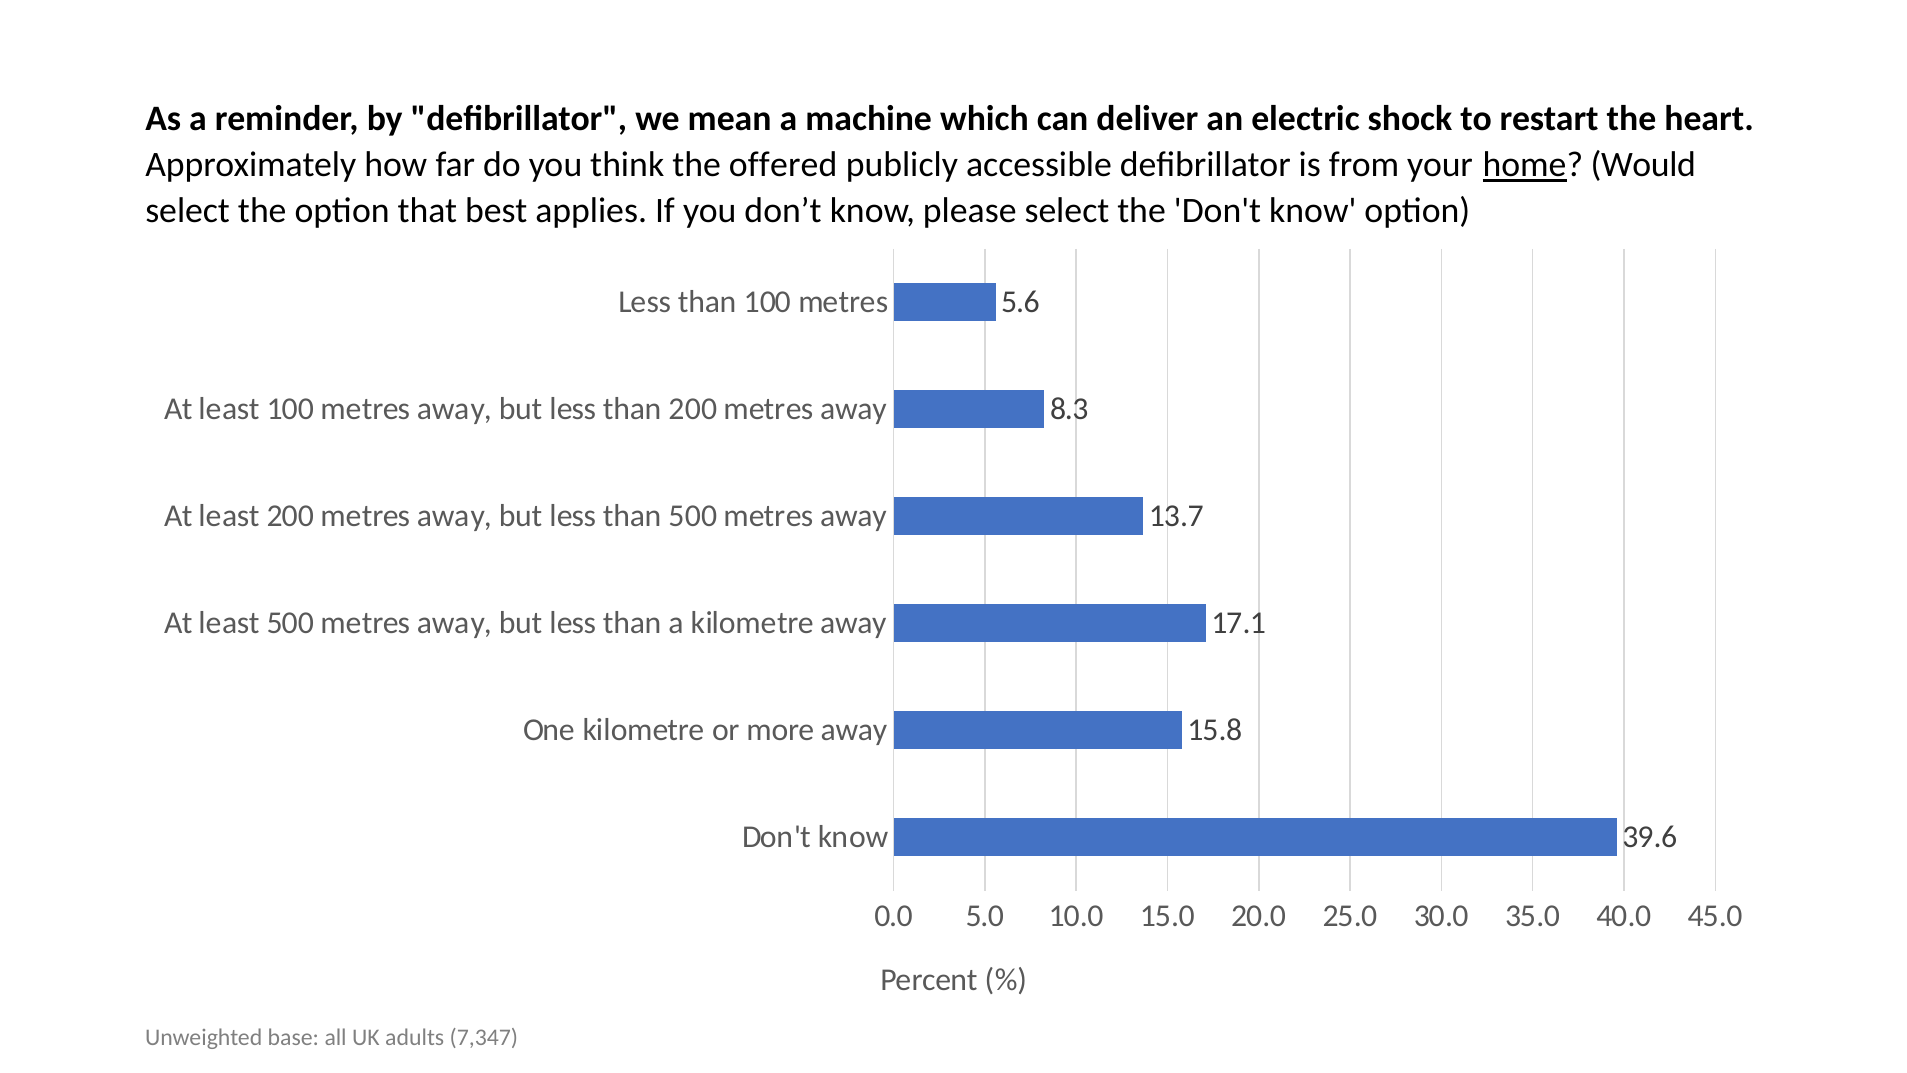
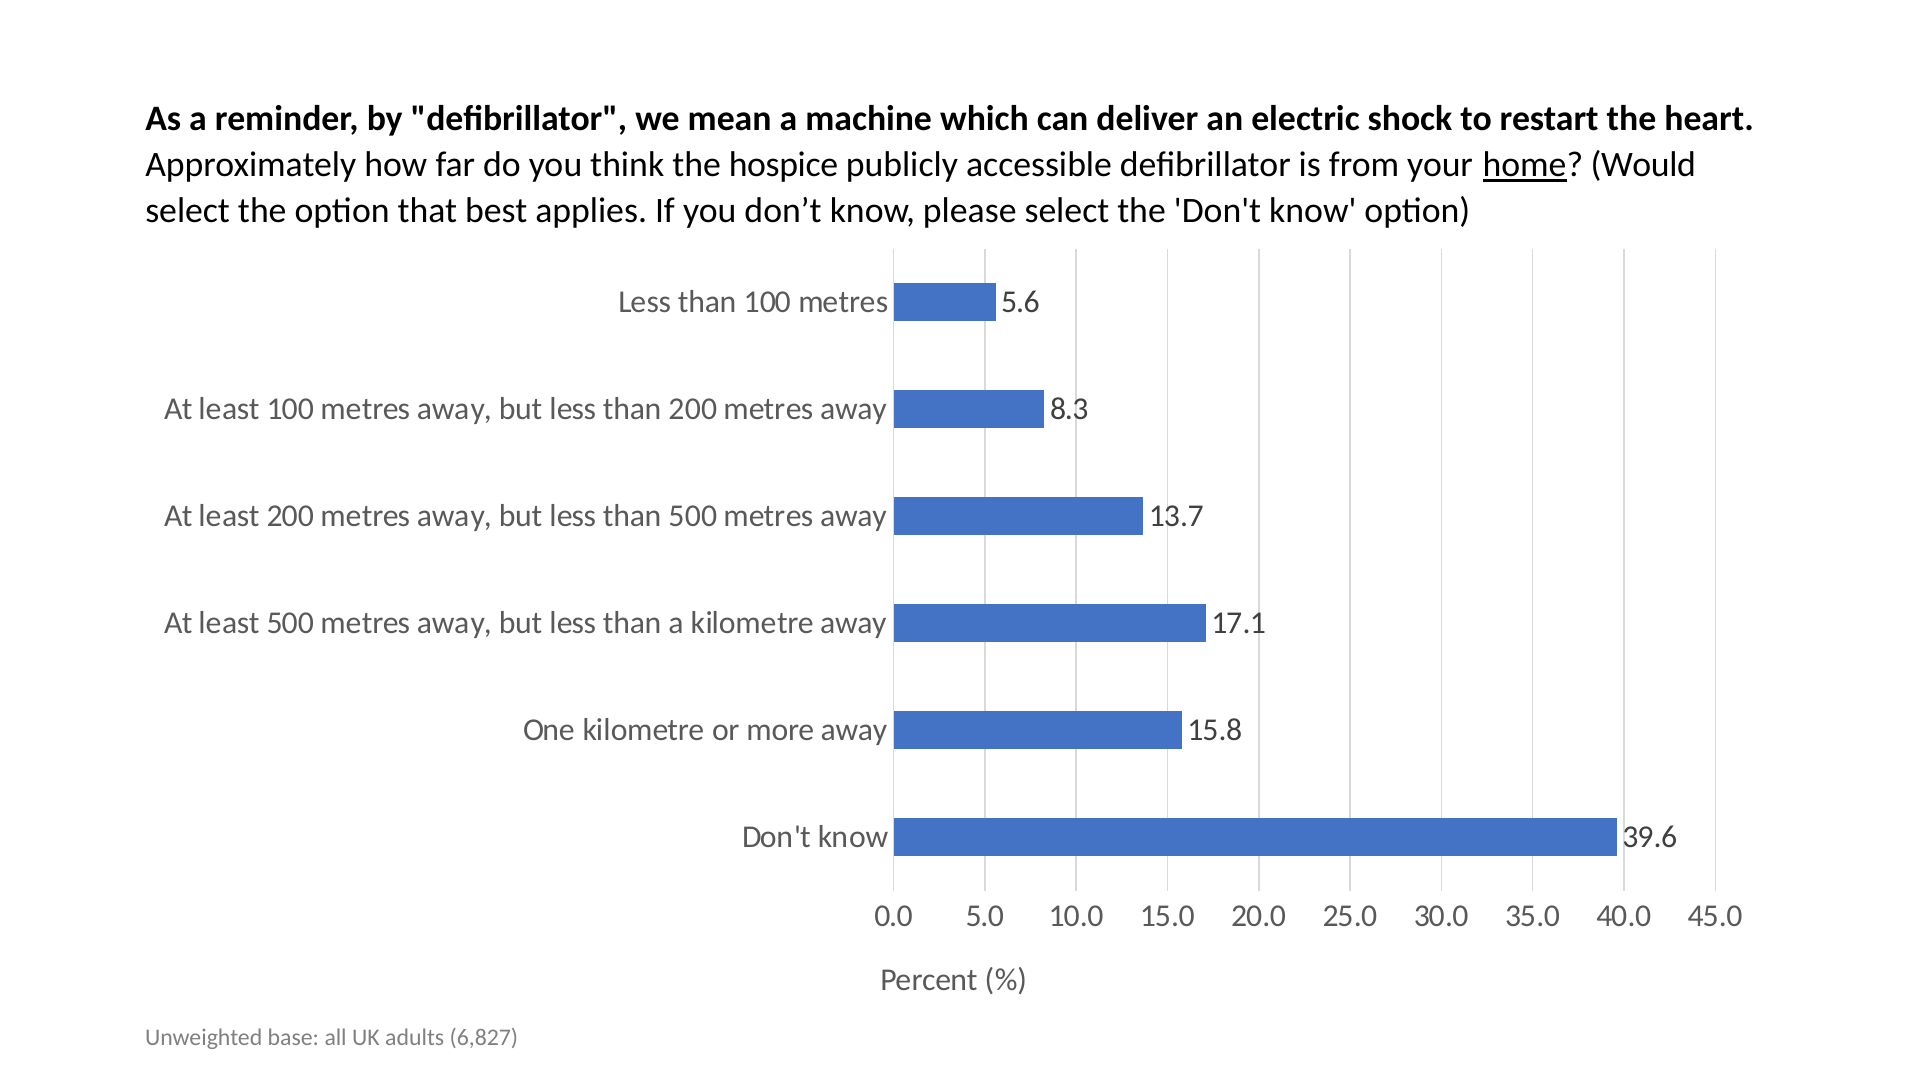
offered: offered -> hospice
7,347: 7,347 -> 6,827
